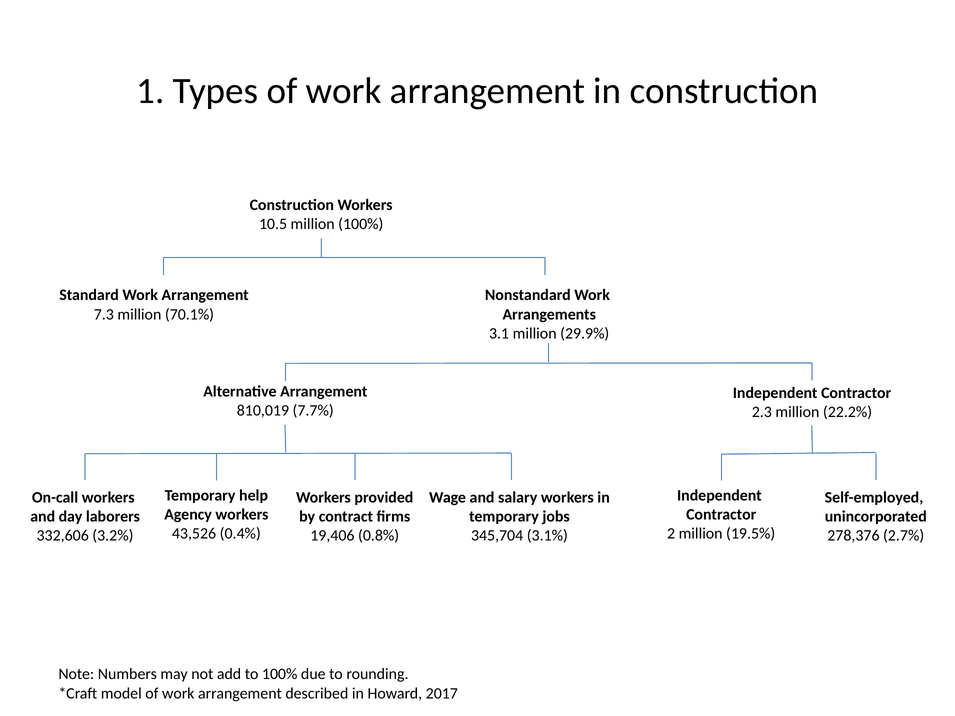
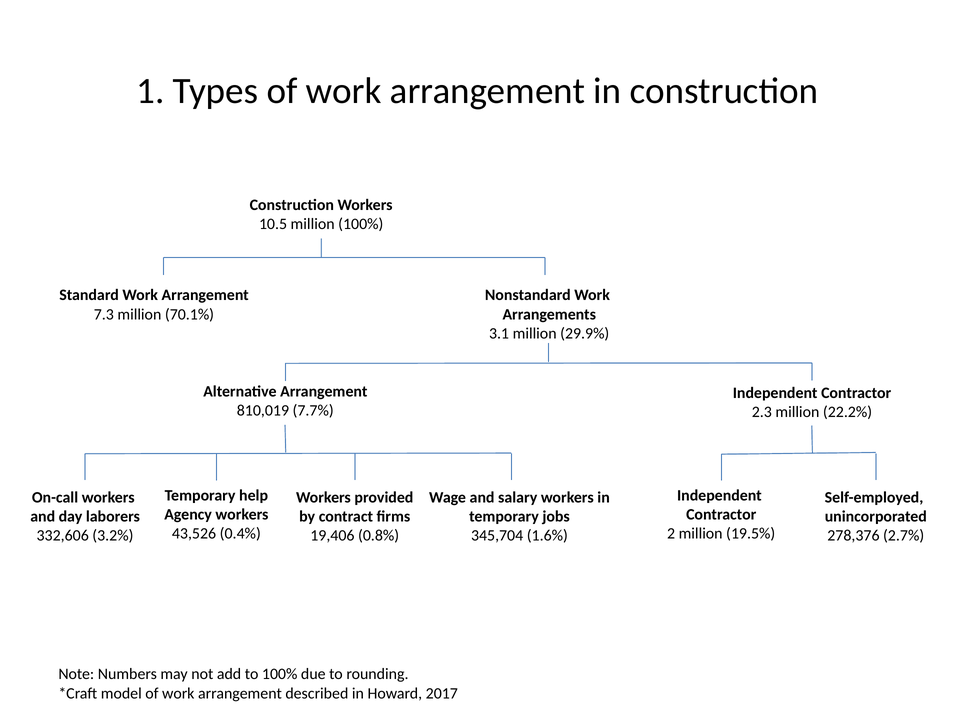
3.1%: 3.1% -> 1.6%
